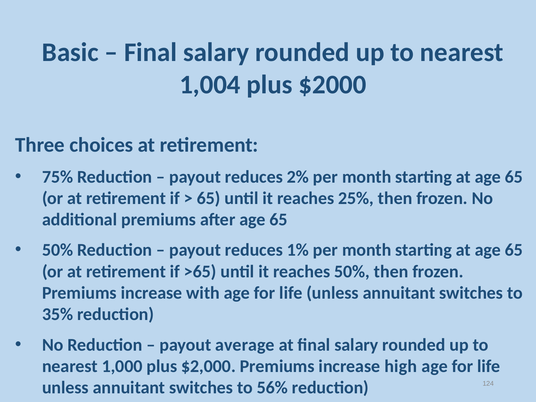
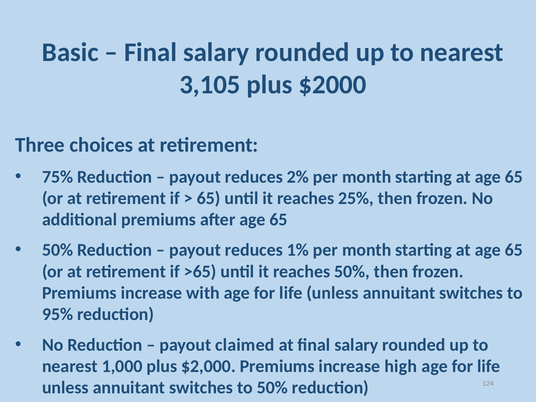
1,004: 1,004 -> 3,105
35%: 35% -> 95%
average: average -> claimed
to 56%: 56% -> 50%
